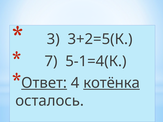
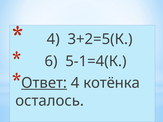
3 at (53, 39): 3 -> 4
7: 7 -> 6
котёнка underline: present -> none
